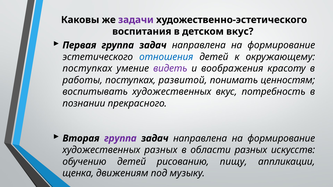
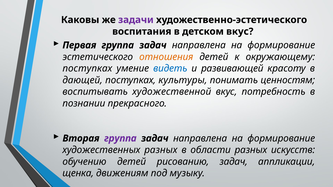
отношения colour: blue -> orange
видеть colour: purple -> blue
воображения: воображения -> развивающей
работы: работы -> дающей
развитой: развитой -> культуры
воспитывать художественных: художественных -> художественной
рисованию пищу: пищу -> задач
